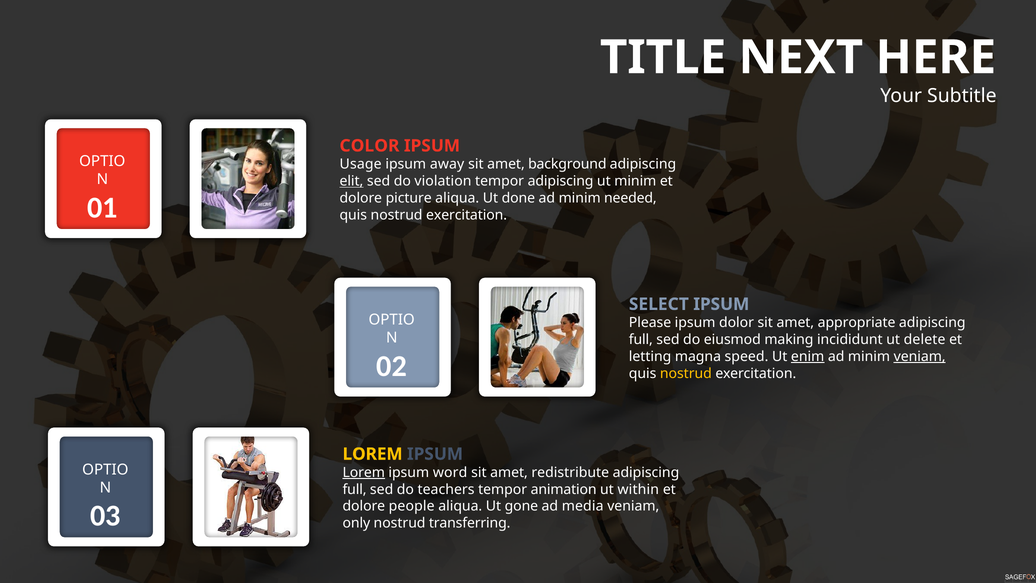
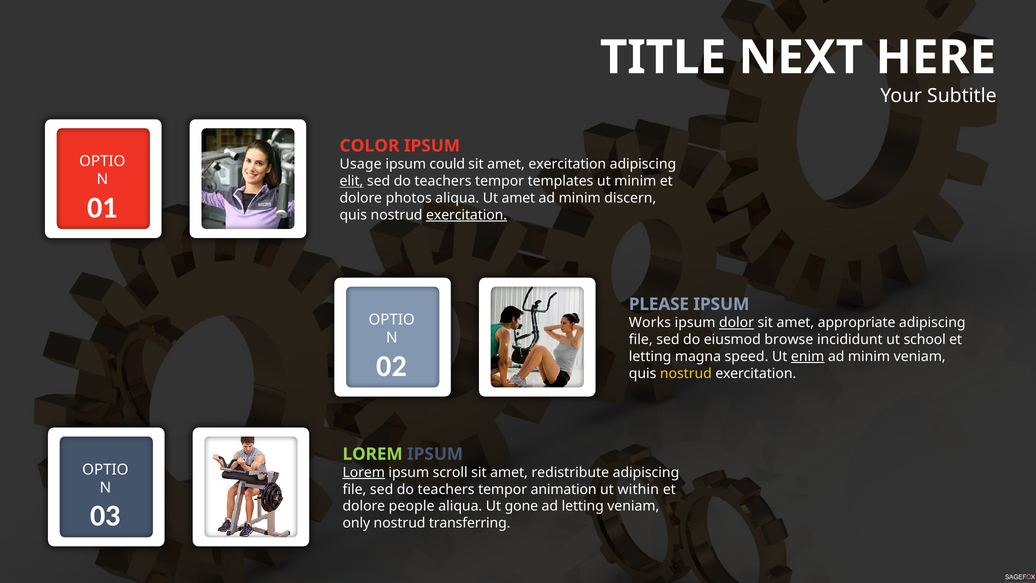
away: away -> could
amet background: background -> exercitation
violation at (443, 181): violation -> teachers
tempor adipiscing: adipiscing -> templates
picture: picture -> photos
Ut done: done -> amet
needed: needed -> discern
exercitation at (467, 215) underline: none -> present
SELECT: SELECT -> PLEASE
Please: Please -> Works
dolor underline: none -> present
full at (641, 340): full -> file
making: making -> browse
delete: delete -> school
veniam at (920, 356) underline: present -> none
LOREM at (373, 454) colour: yellow -> light green
word: word -> scroll
full at (355, 489): full -> file
ad media: media -> letting
